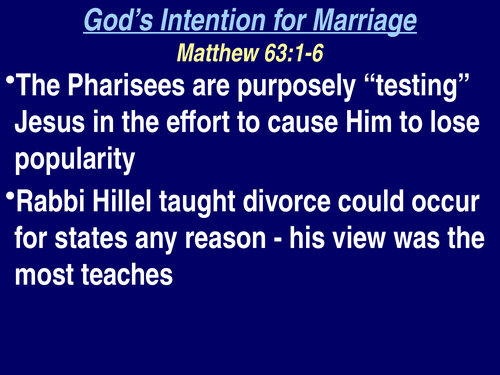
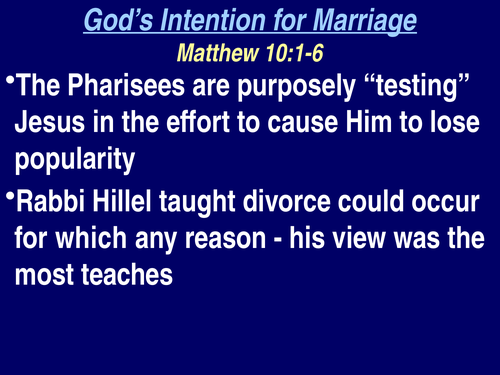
63:1-6: 63:1-6 -> 10:1-6
states: states -> which
